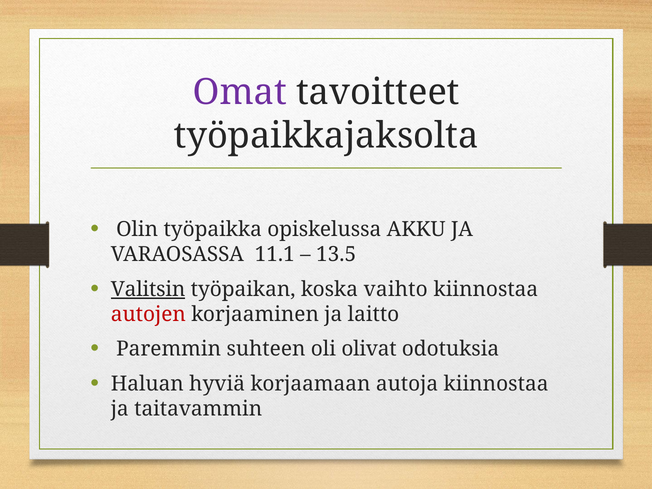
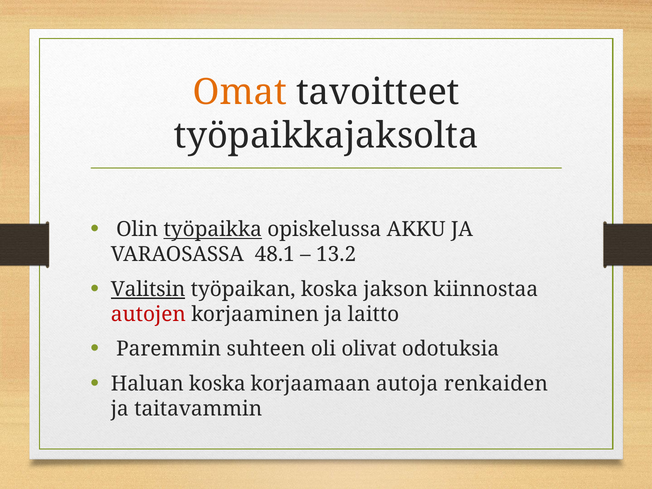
Omat colour: purple -> orange
työpaikka underline: none -> present
11.1: 11.1 -> 48.1
13.5: 13.5 -> 13.2
vaihto: vaihto -> jakson
Haluan hyviä: hyviä -> koska
autoja kiinnostaa: kiinnostaa -> renkaiden
